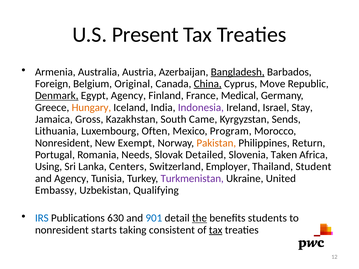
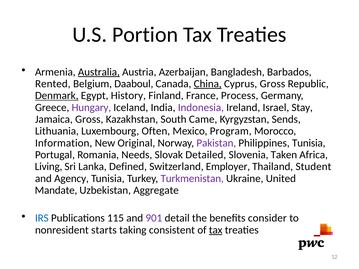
Present: Present -> Portion
Australia underline: none -> present
Bangladesh underline: present -> none
Foreign: Foreign -> Rented
Original: Original -> Daaboul
Cyprus Move: Move -> Gross
Egypt Agency: Agency -> History
Medical: Medical -> Process
Hungary colour: orange -> purple
Nonresident at (64, 143): Nonresident -> Information
Exempt: Exempt -> Original
Pakistan colour: orange -> purple
Philippines Return: Return -> Tunisia
Using: Using -> Living
Centers: Centers -> Defined
Embassy: Embassy -> Mandate
Qualifying: Qualifying -> Aggregate
630: 630 -> 115
901 colour: blue -> purple
the underline: present -> none
students: students -> consider
